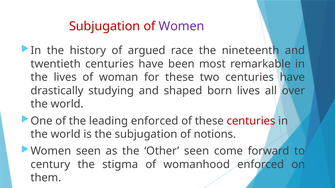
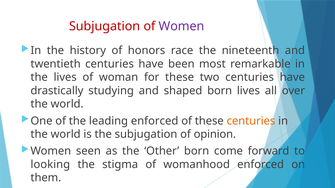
argued: argued -> honors
centuries at (251, 121) colour: red -> orange
notions: notions -> opinion
Other seen: seen -> born
century: century -> looking
